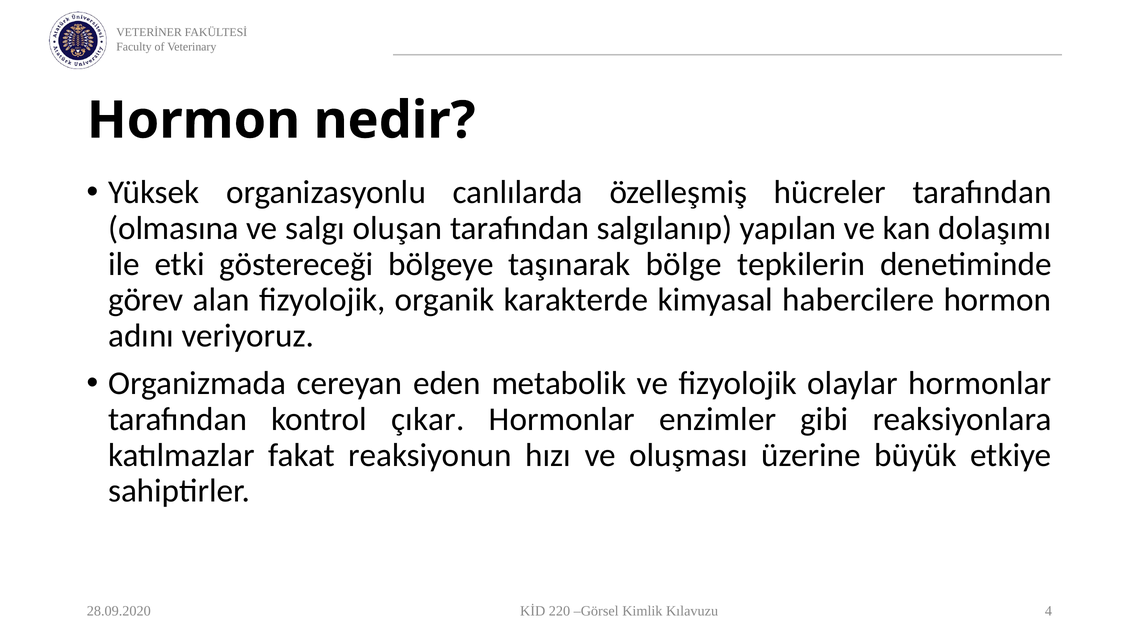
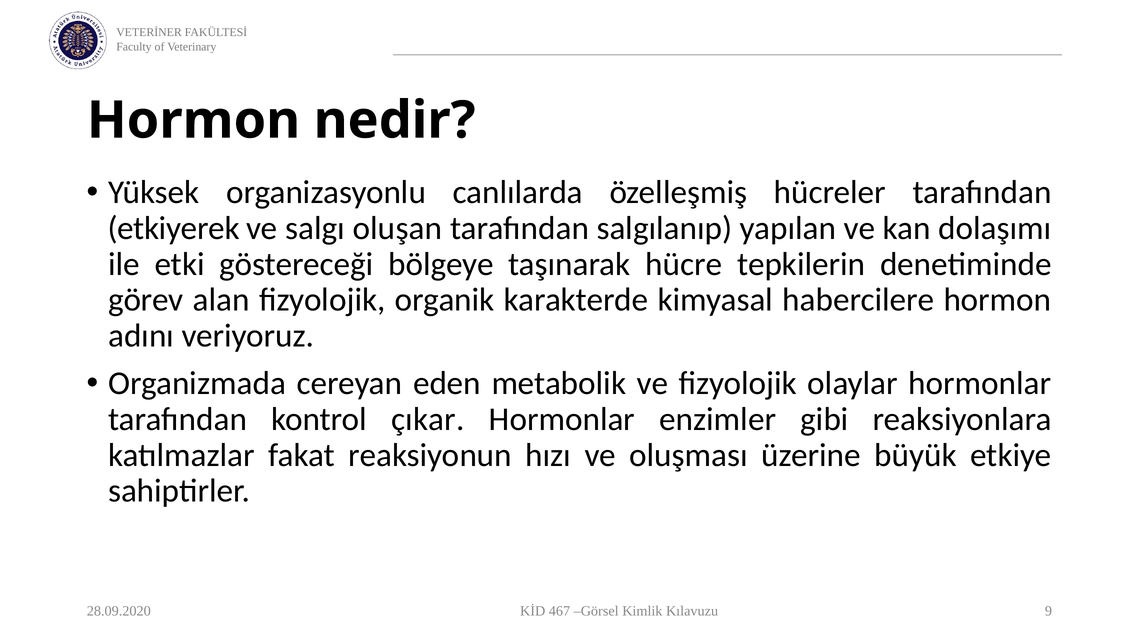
olmasına: olmasına -> etkiyerek
bölge: bölge -> hücre
220: 220 -> 467
4: 4 -> 9
